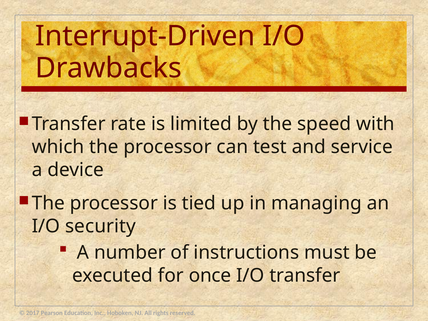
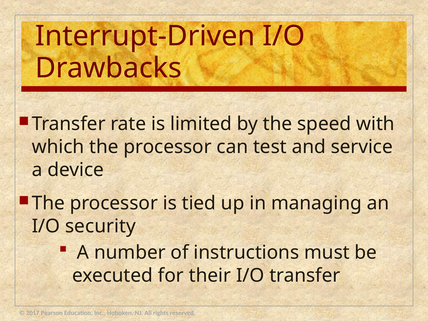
once: once -> their
